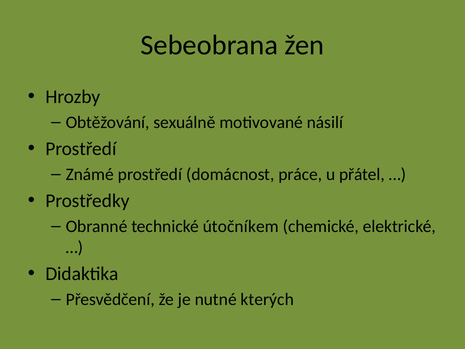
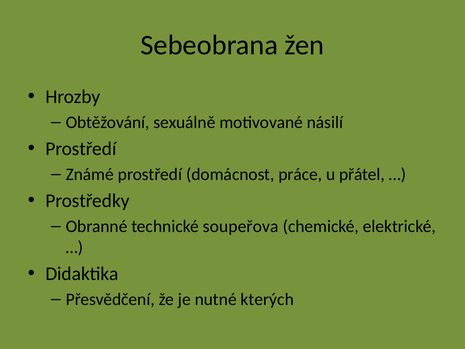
útočníkem: útočníkem -> soupeřova
